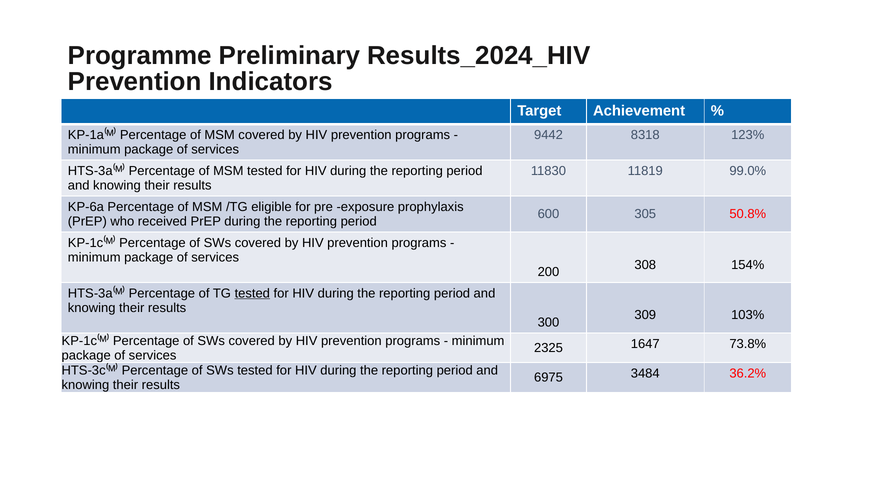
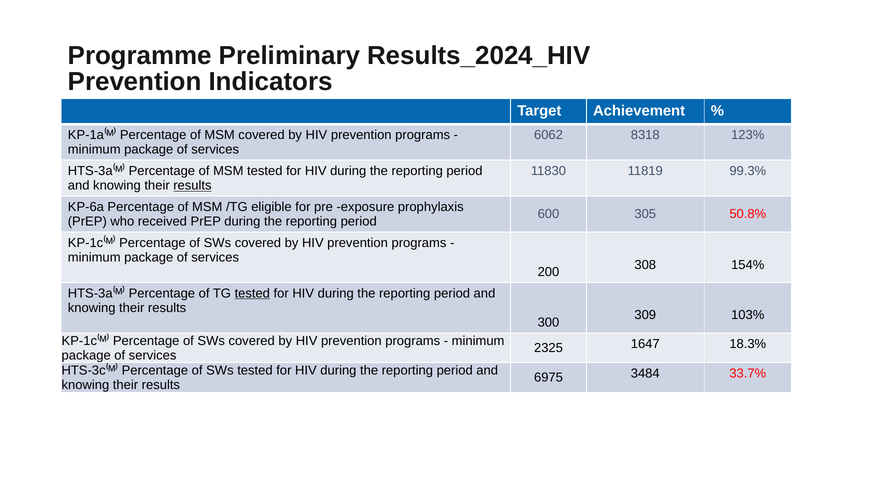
9442: 9442 -> 6062
99.0%: 99.0% -> 99.3%
results at (192, 185) underline: none -> present
73.8%: 73.8% -> 18.3%
36.2%: 36.2% -> 33.7%
